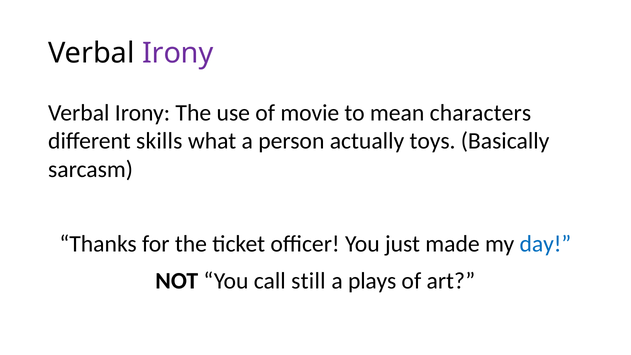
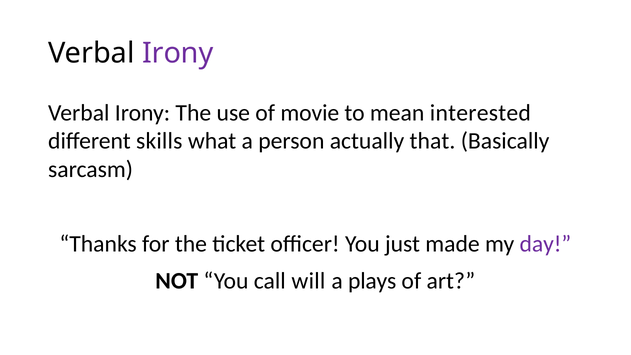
characters: characters -> interested
toys: toys -> that
day colour: blue -> purple
still: still -> will
